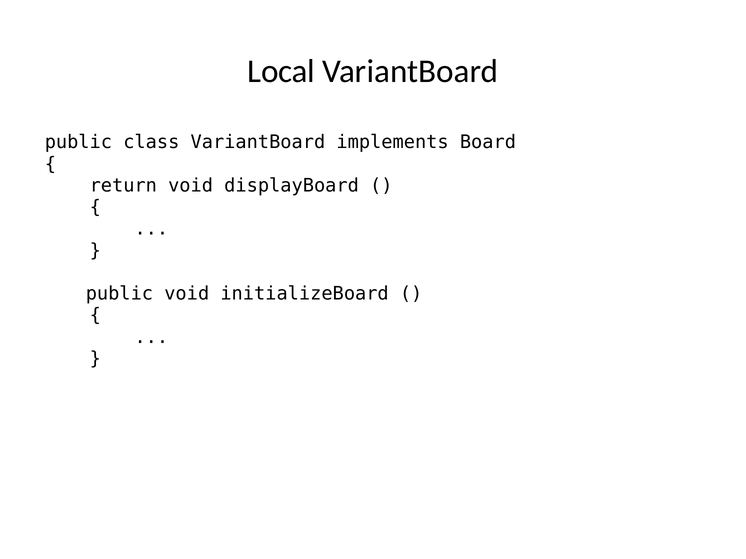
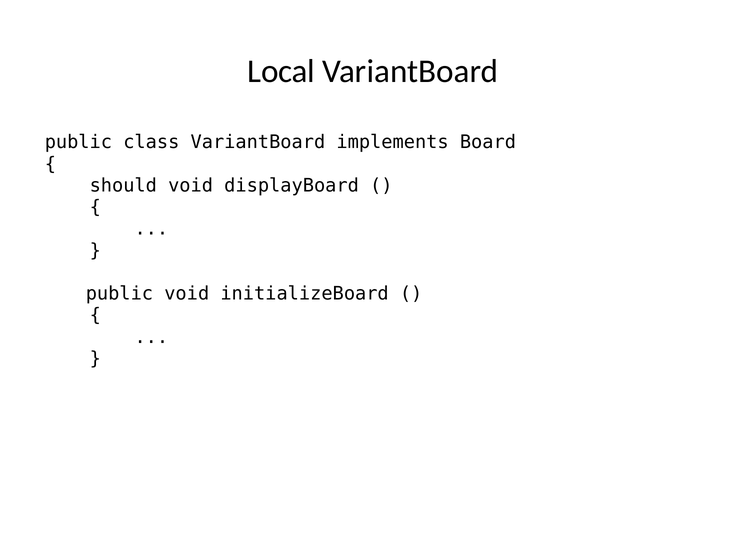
return: return -> should
